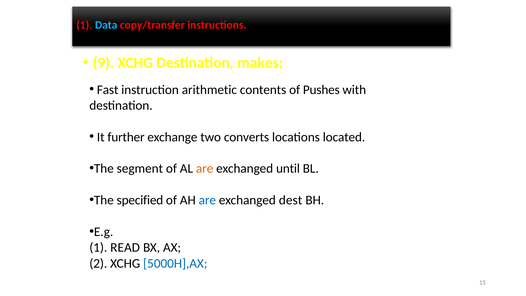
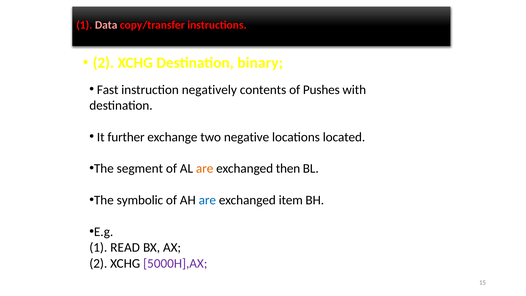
Data colour: light blue -> pink
9 at (103, 63): 9 -> 2
makes: makes -> binary
arithmetic: arithmetic -> negatively
converts: converts -> negative
until: until -> then
specified: specified -> symbolic
dest: dest -> item
5000H],AX colour: blue -> purple
